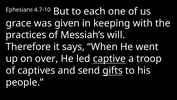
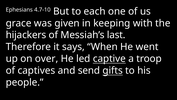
practices: practices -> hijackers
will: will -> last
